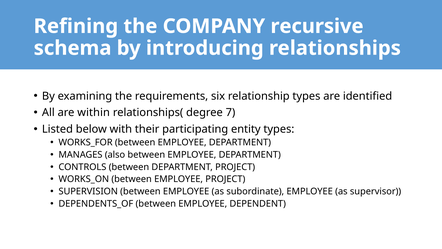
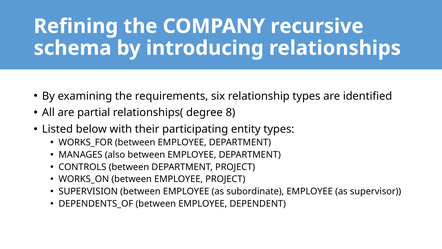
within: within -> partial
7: 7 -> 8
